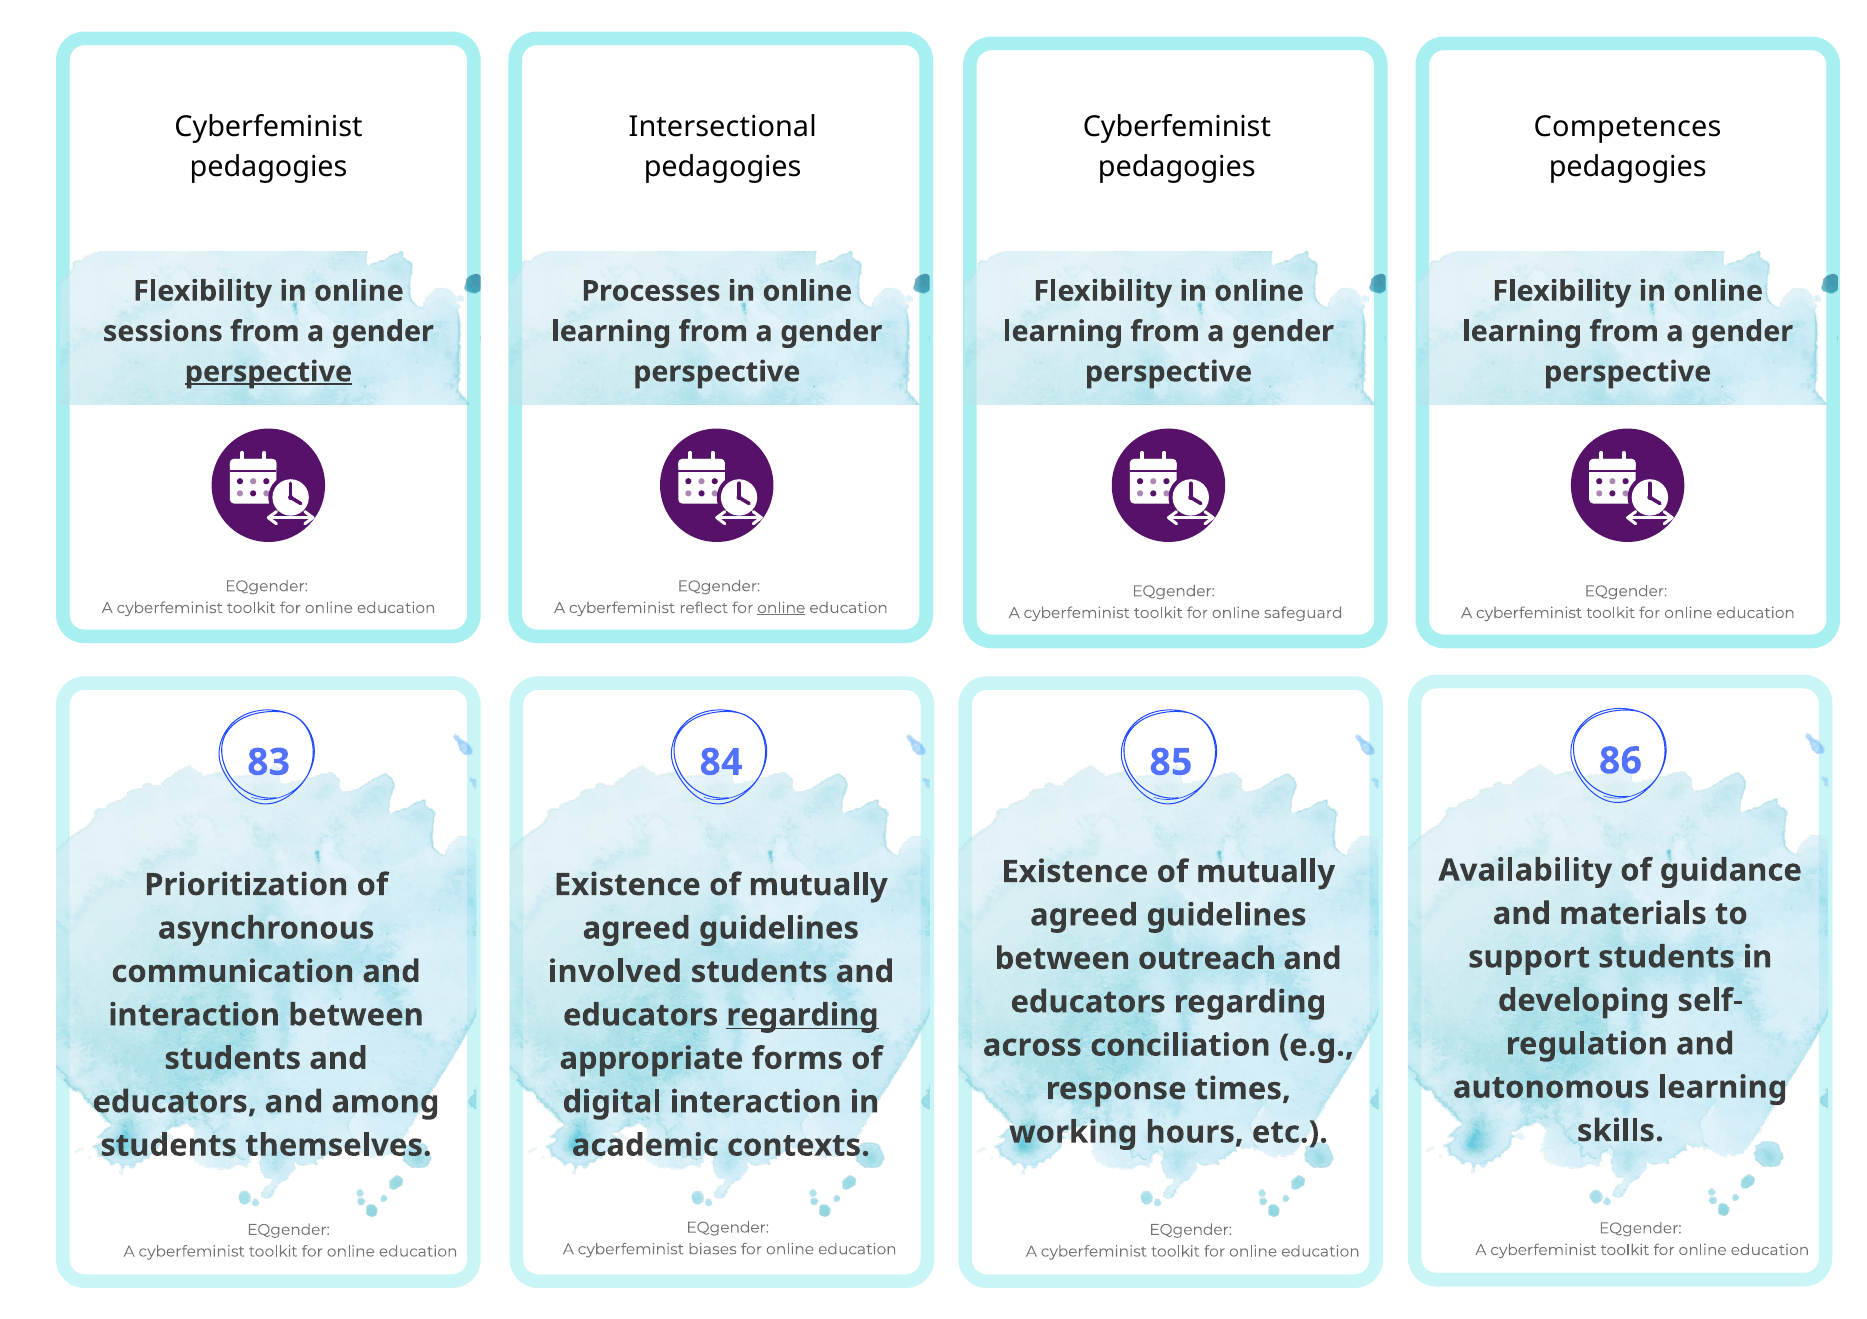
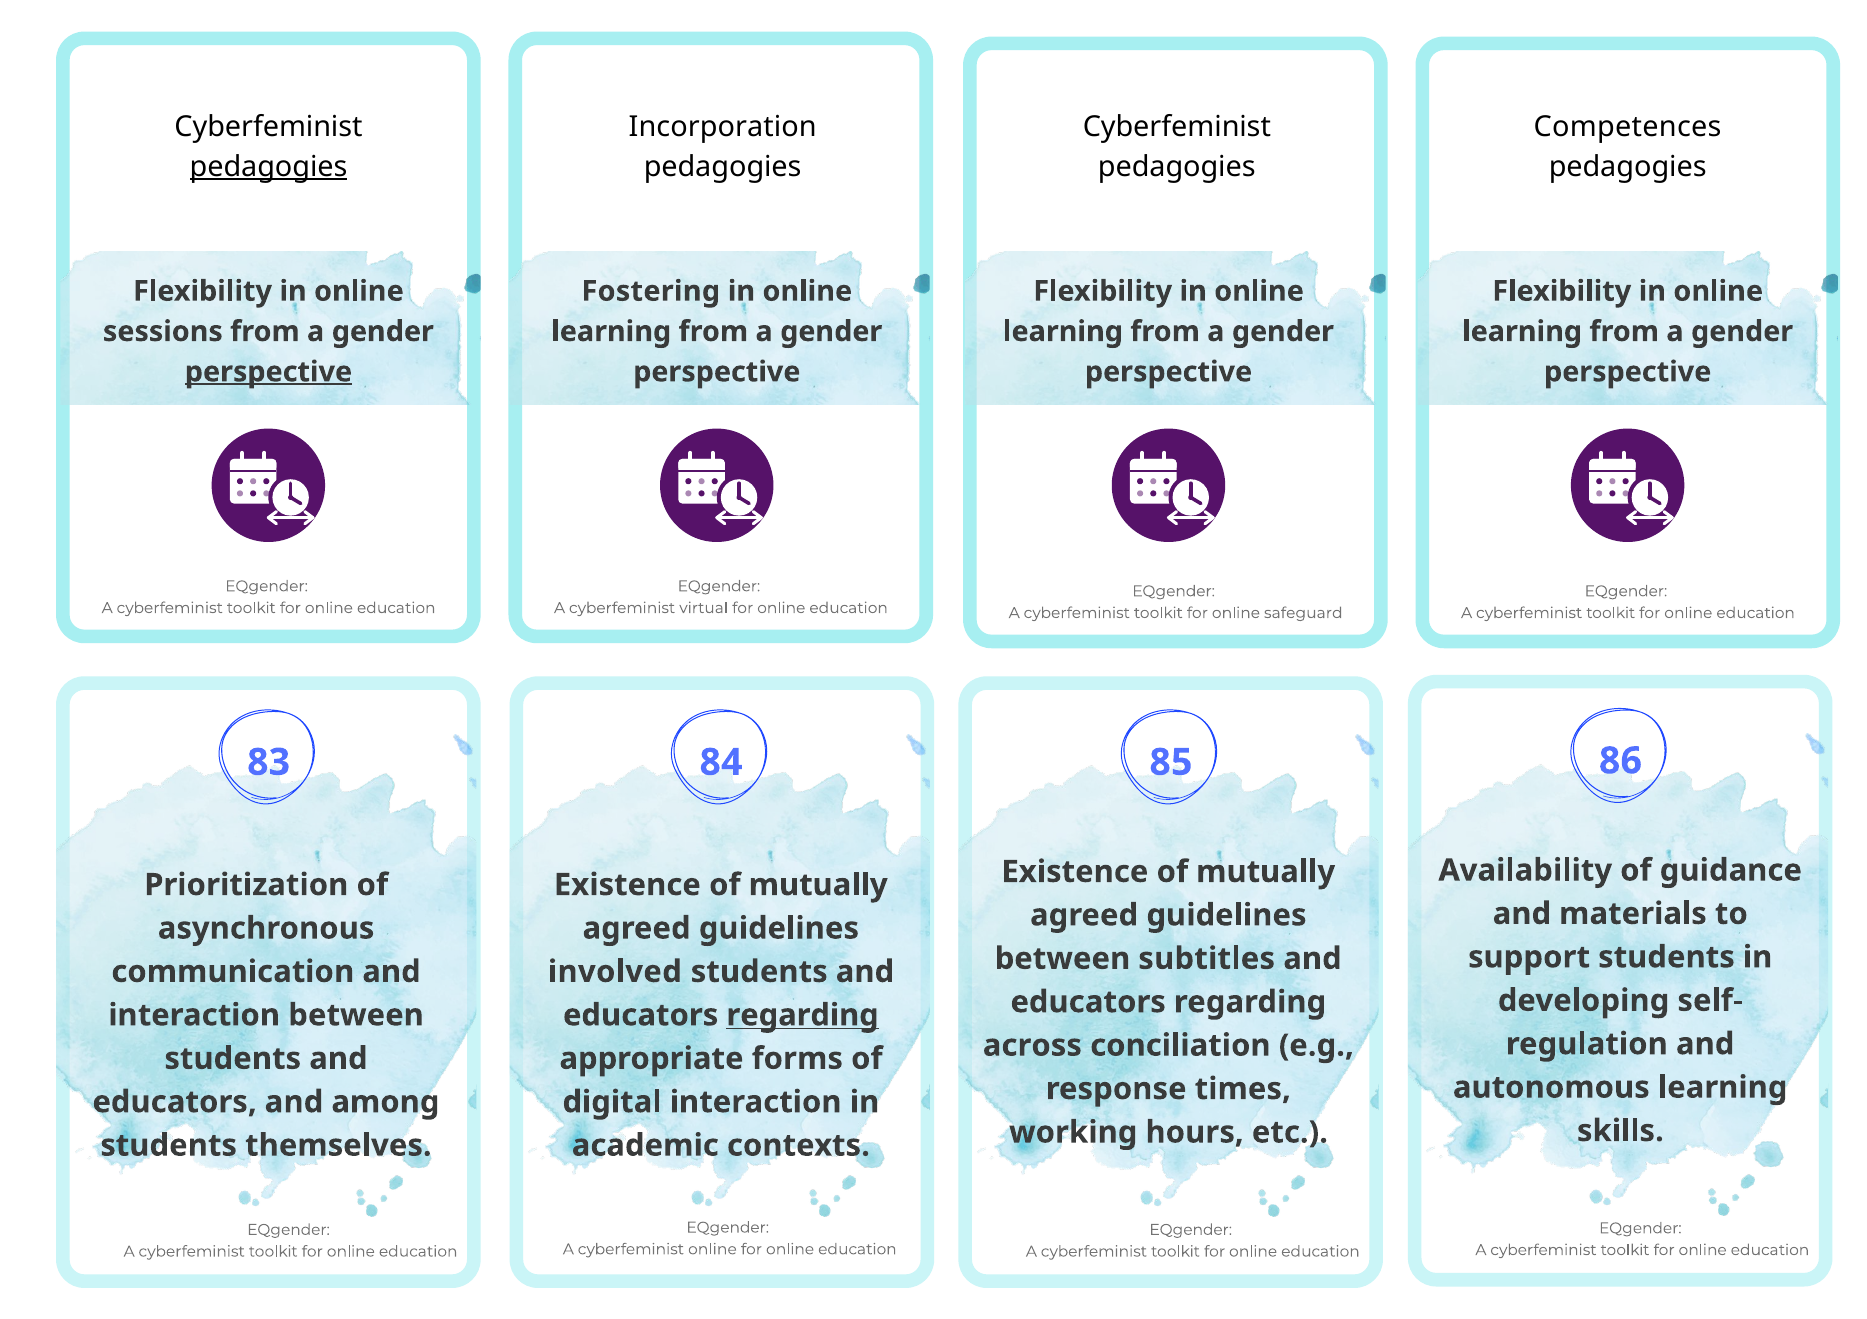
Intersectional: Intersectional -> Incorporation
pedagogies at (269, 167) underline: none -> present
Processes: Processes -> Fostering
reflect: reflect -> virtual
online at (781, 608) underline: present -> none
outreach: outreach -> subtitles
cyberfeminist biases: biases -> online
